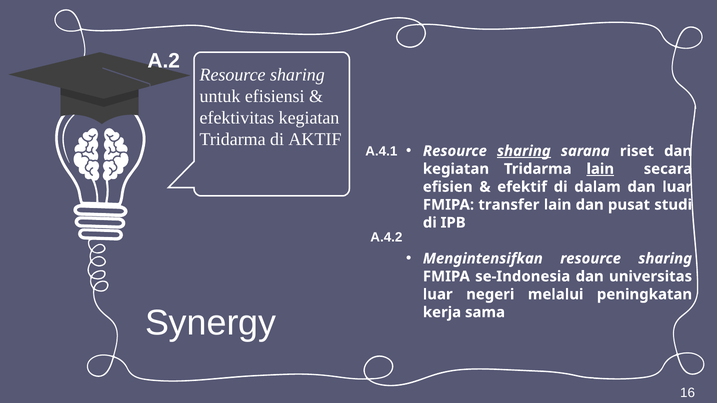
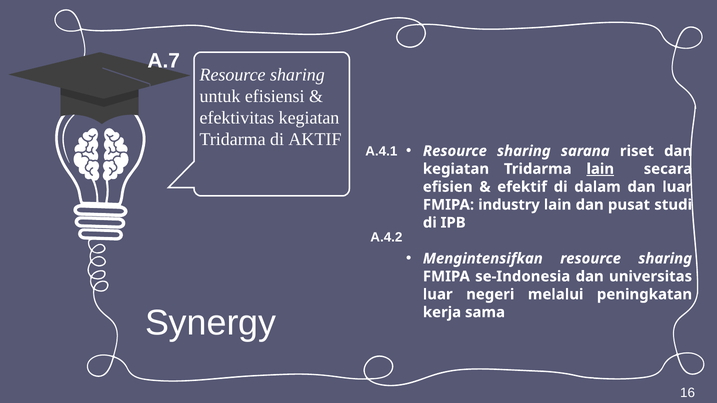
A.2: A.2 -> A.7
sharing at (524, 151) underline: present -> none
transfer: transfer -> industry
